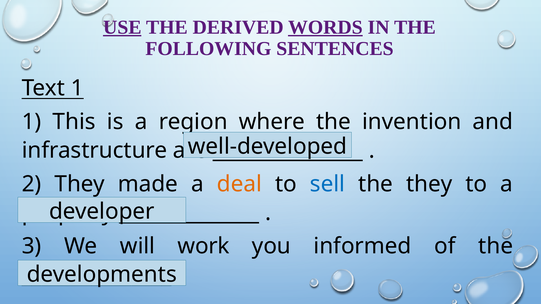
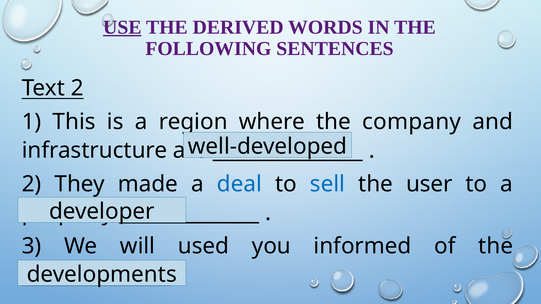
WORDS underline: present -> none
Text 1: 1 -> 2
invention: invention -> company
deal colour: orange -> blue
the they: they -> user
work: work -> used
